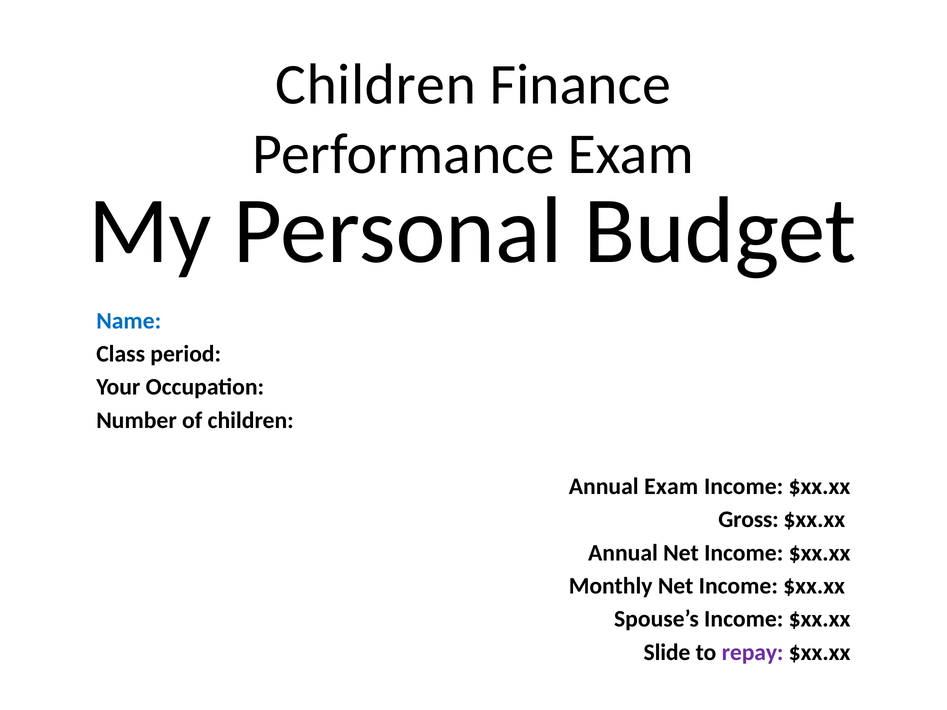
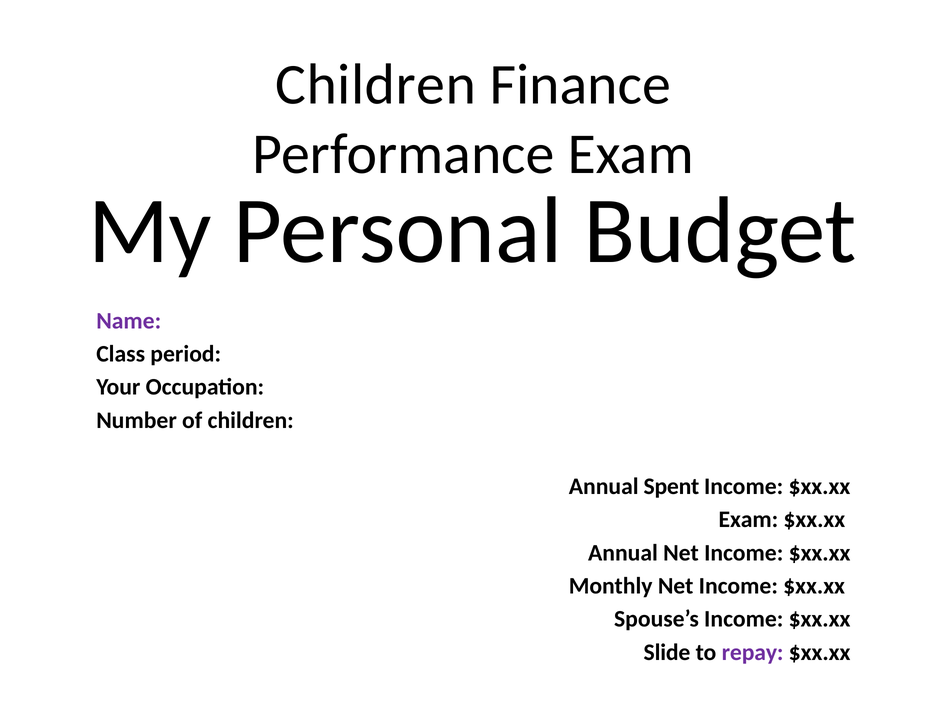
Name colour: blue -> purple
Annual Exam: Exam -> Spent
Gross at (748, 520): Gross -> Exam
